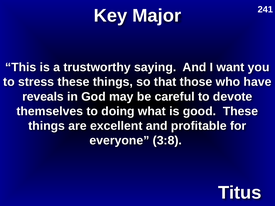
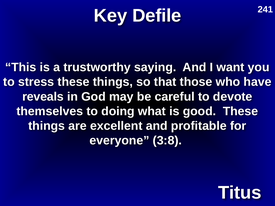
Major: Major -> Defile
